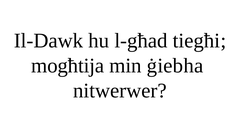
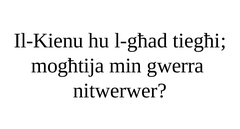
Il-Dawk: Il-Dawk -> Il-Kienu
ġiebha: ġiebha -> gwerra
